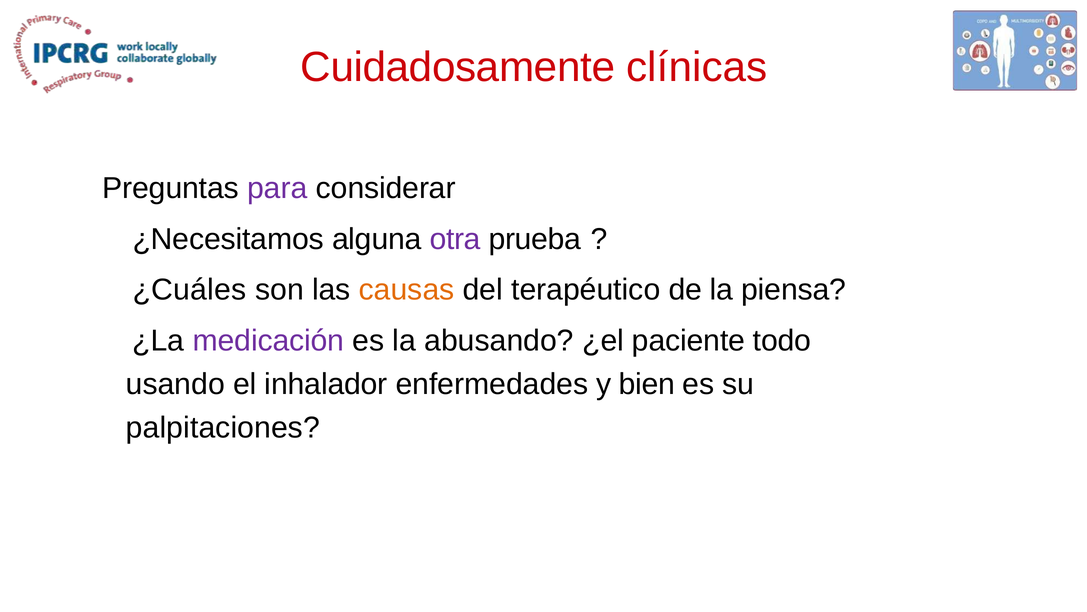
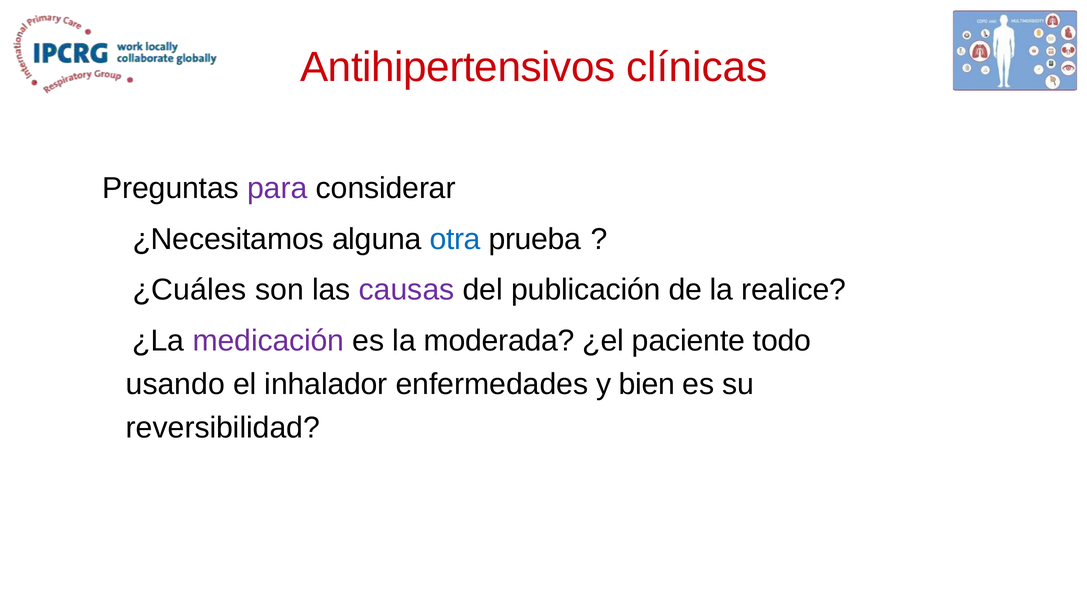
Cuidadosamente: Cuidadosamente -> Antihipertensivos
otra colour: purple -> blue
causas colour: orange -> purple
terapéutico: terapéutico -> publicación
piensa: piensa -> realice
abusando: abusando -> moderada
palpitaciones: palpitaciones -> reversibilidad
